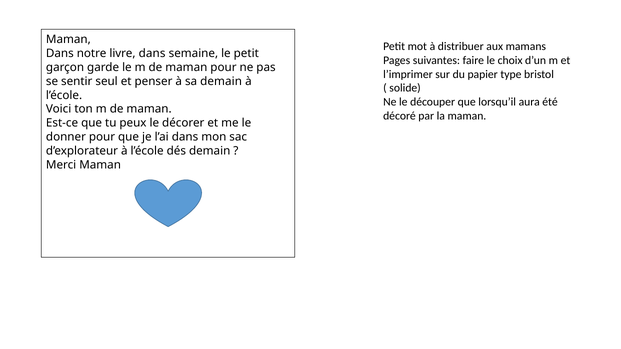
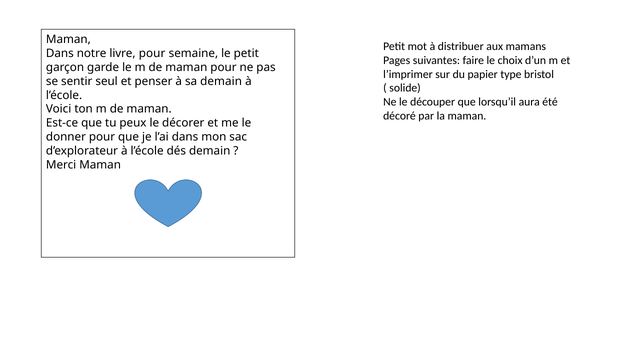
livre dans: dans -> pour
